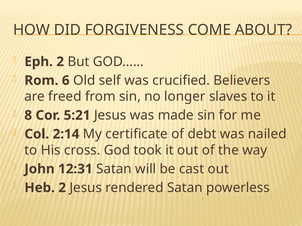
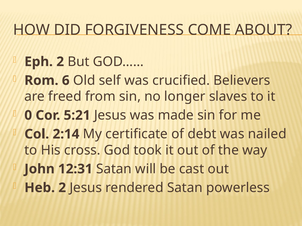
8: 8 -> 0
